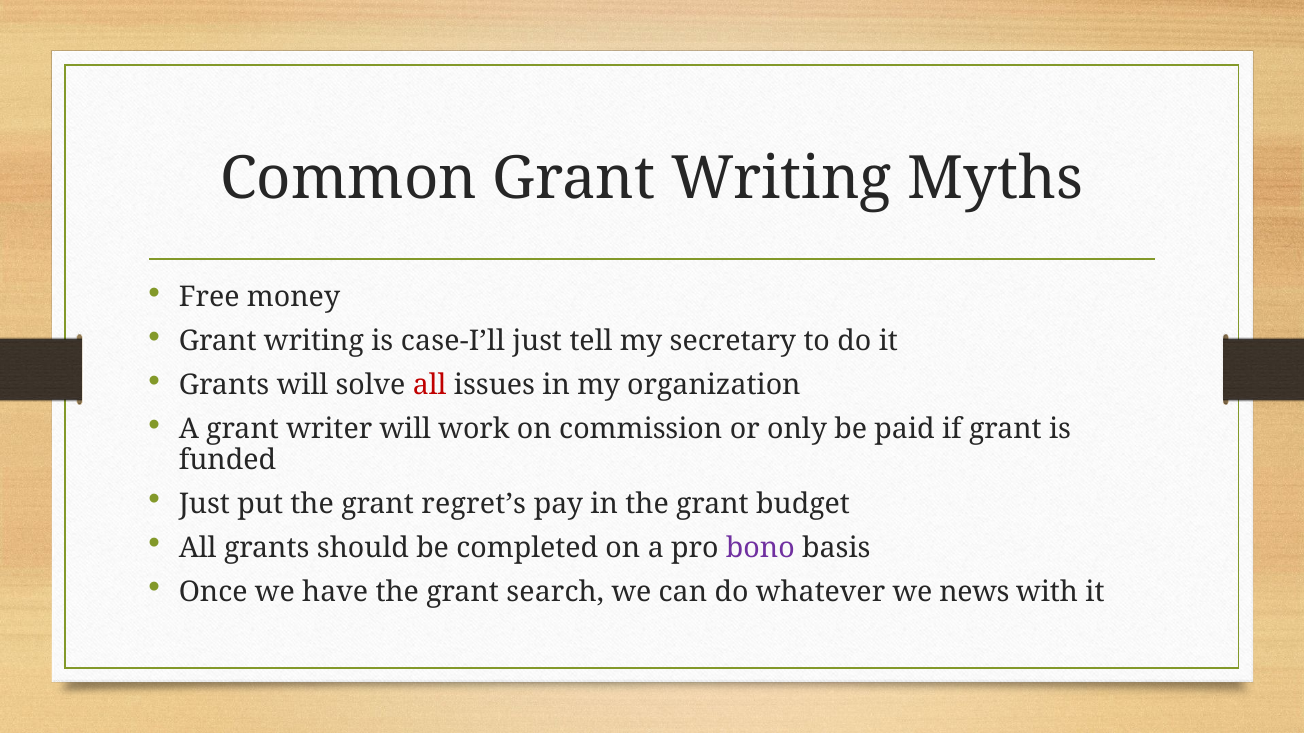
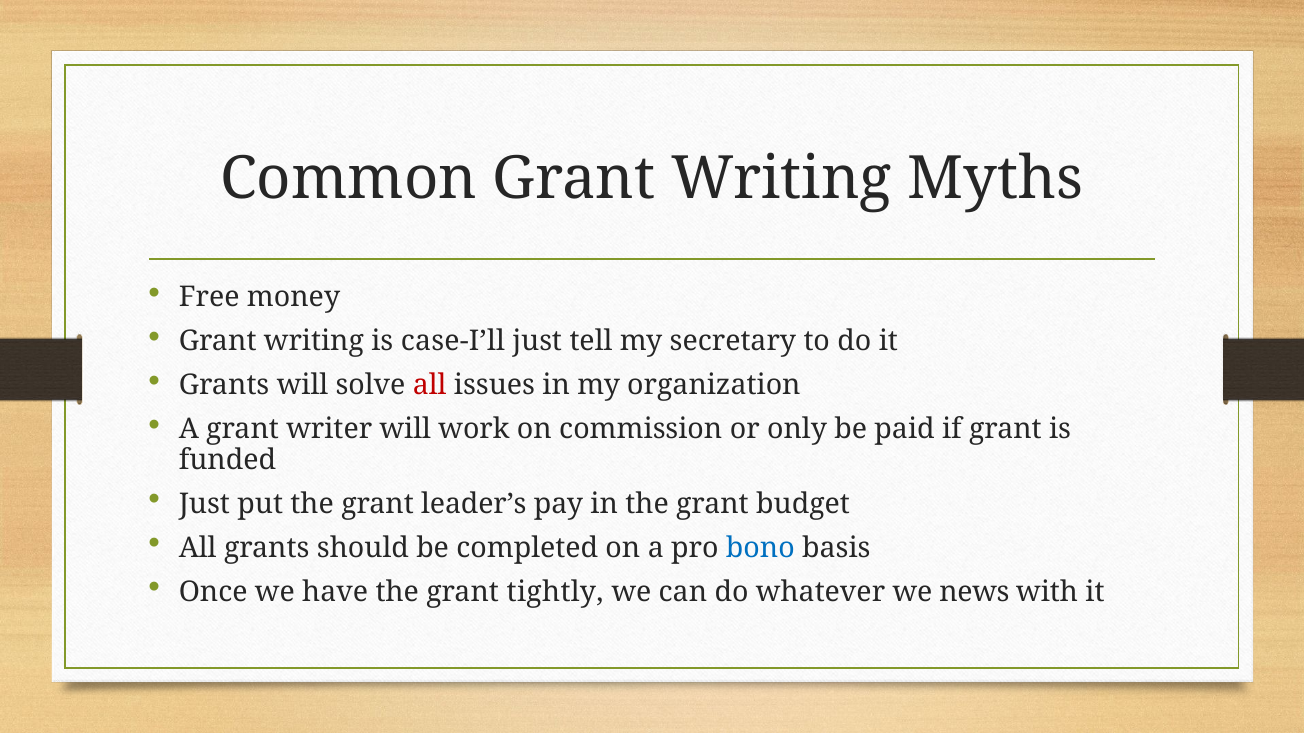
regret’s: regret’s -> leader’s
bono colour: purple -> blue
search: search -> tightly
